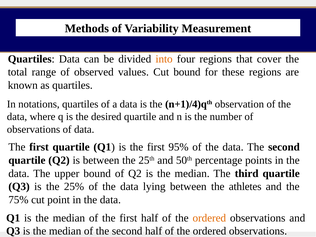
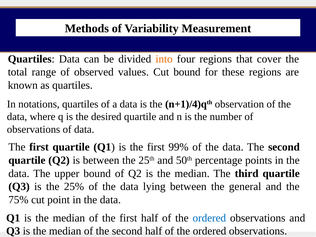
95%: 95% -> 99%
athletes: athletes -> general
ordered at (209, 218) colour: orange -> blue
